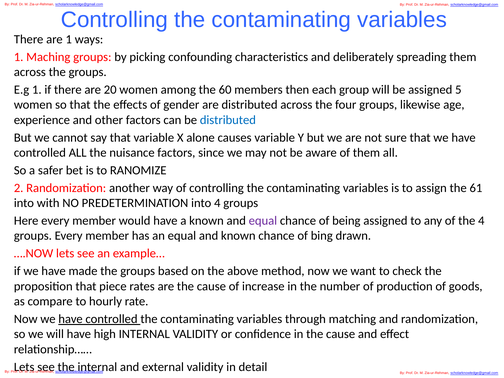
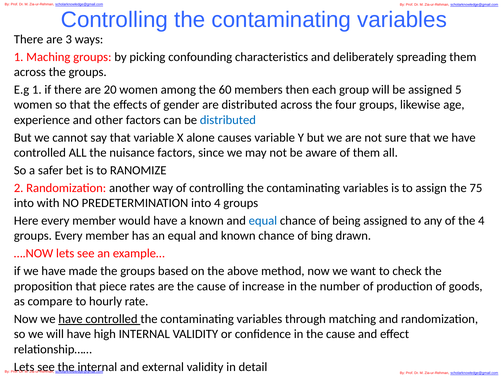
are 1: 1 -> 3
61: 61 -> 75
equal at (263, 221) colour: purple -> blue
